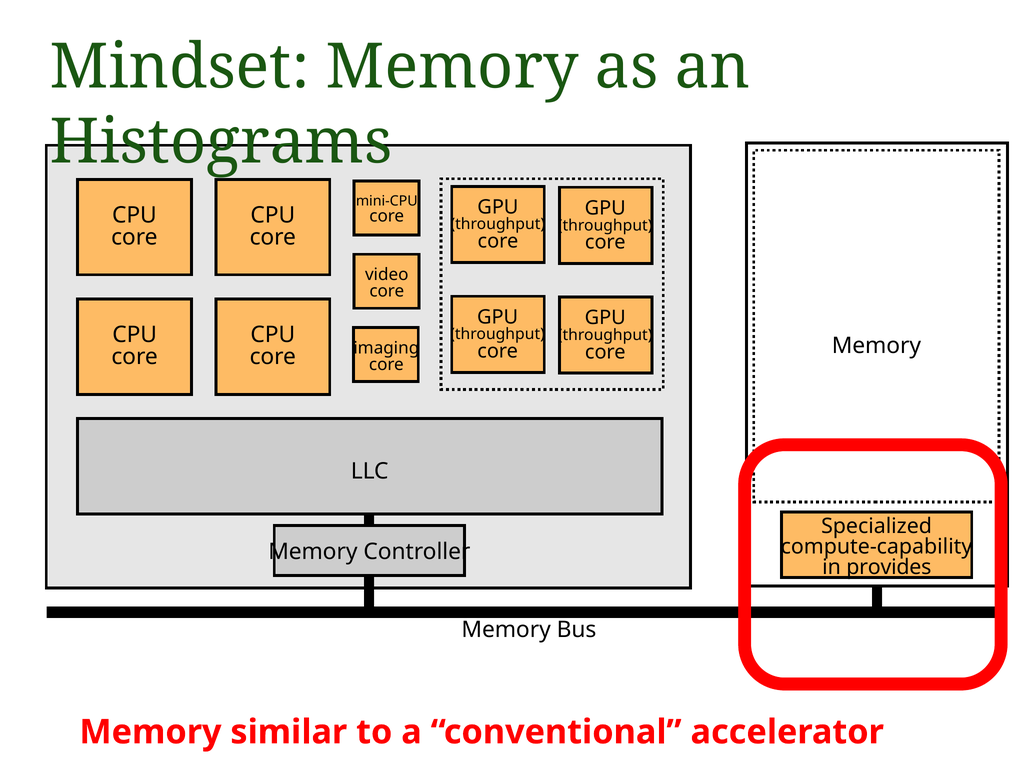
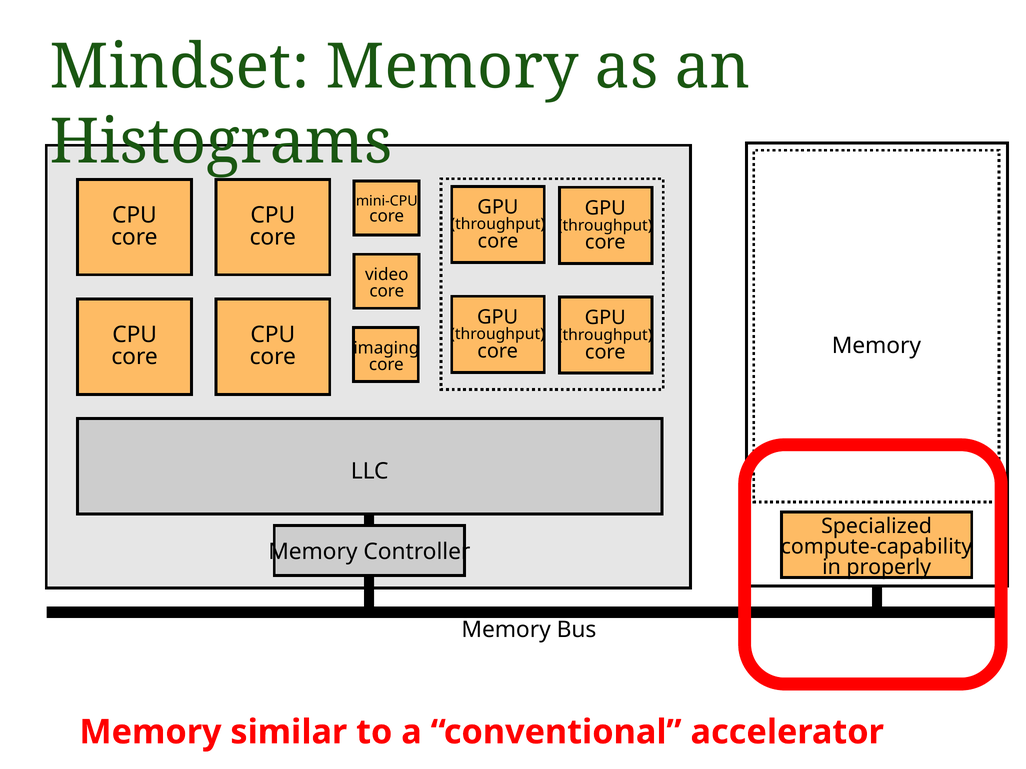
provides: provides -> properly
